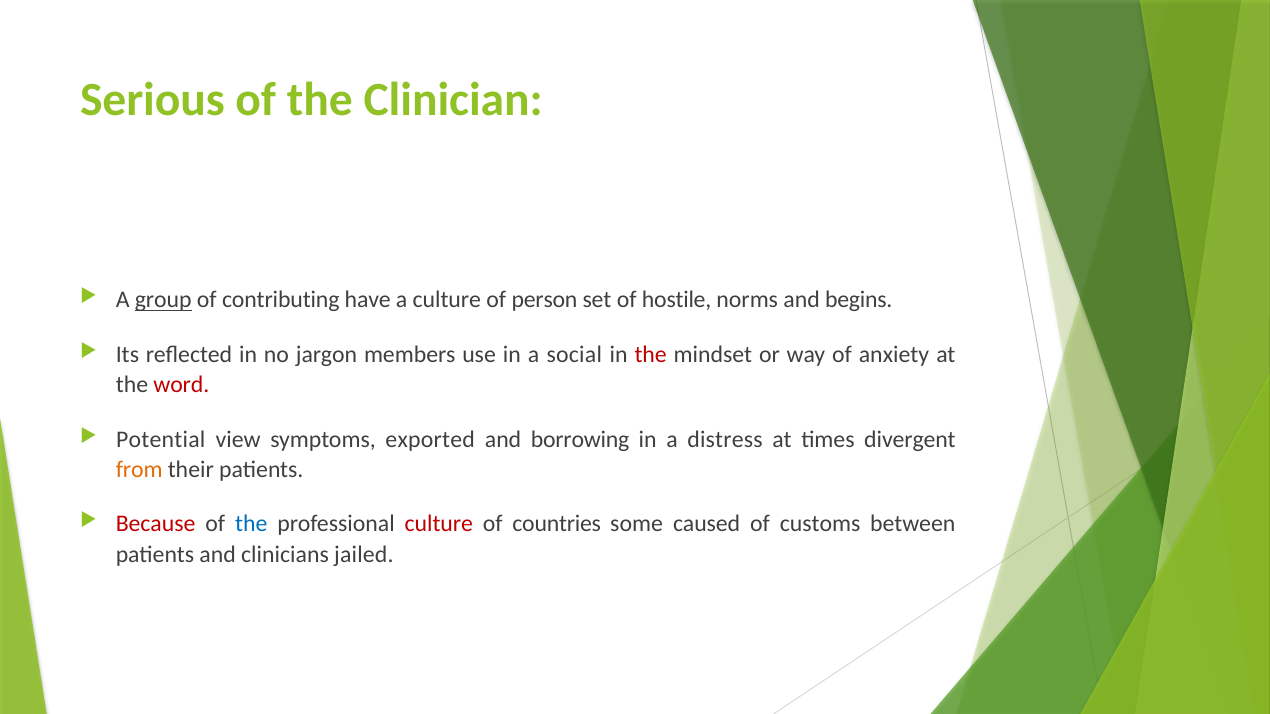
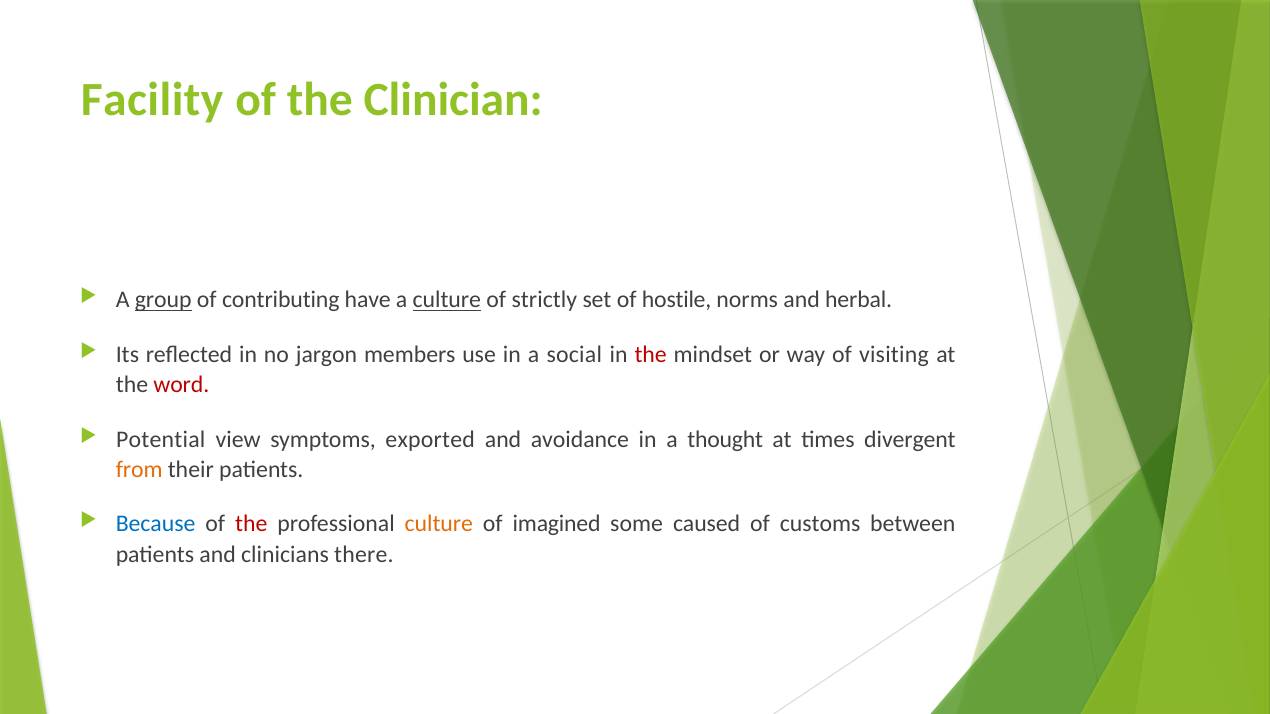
Serious: Serious -> Facility
culture at (447, 300) underline: none -> present
person: person -> strictly
begins: begins -> herbal
anxiety: anxiety -> visiting
borrowing: borrowing -> avoidance
distress: distress -> thought
Because colour: red -> blue
the at (251, 524) colour: blue -> red
culture at (439, 524) colour: red -> orange
countries: countries -> imagined
jailed: jailed -> there
